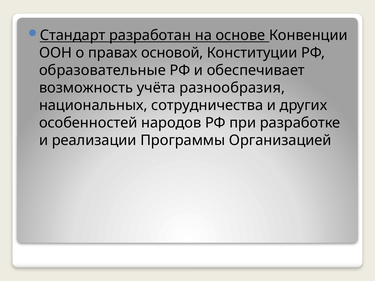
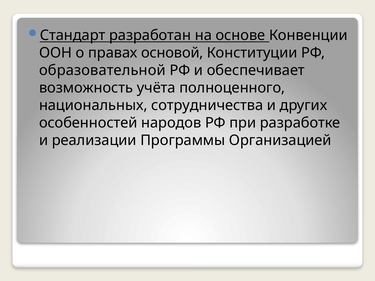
образовательные: образовательные -> образовательной
разнообразия: разнообразия -> полноценного
